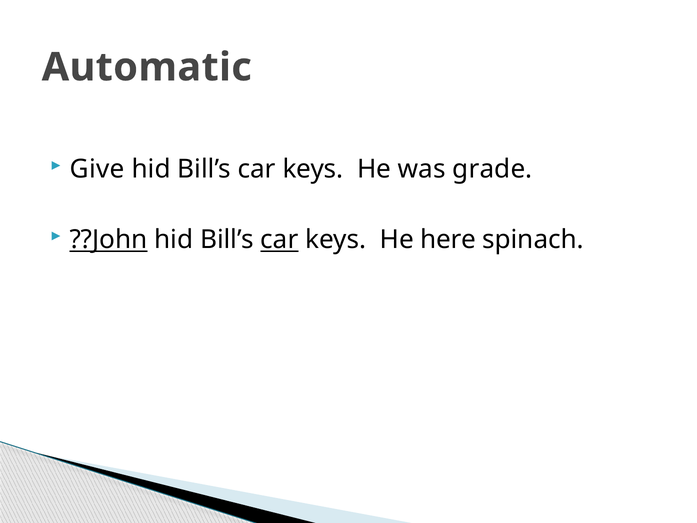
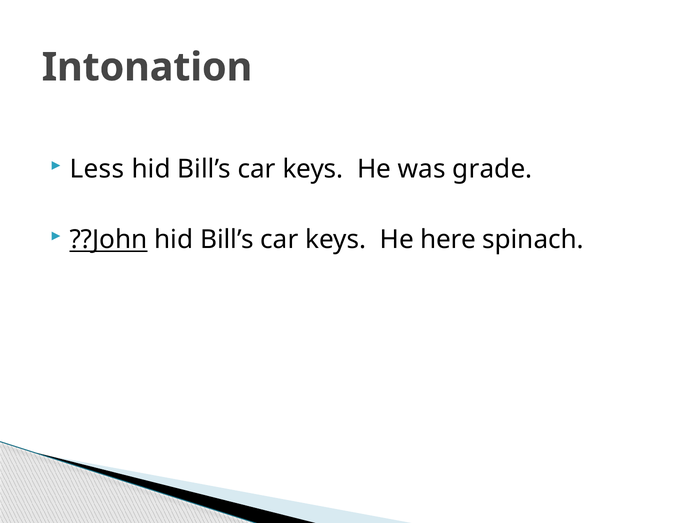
Automatic: Automatic -> Intonation
Give: Give -> Less
car at (279, 240) underline: present -> none
